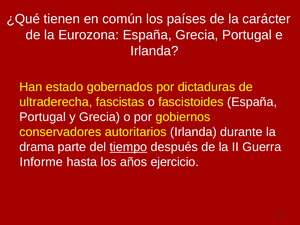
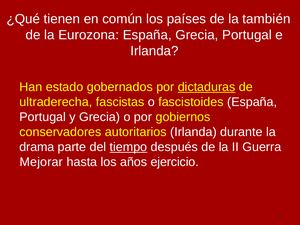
carácter: carácter -> también
dictaduras underline: none -> present
Informe: Informe -> Mejorar
